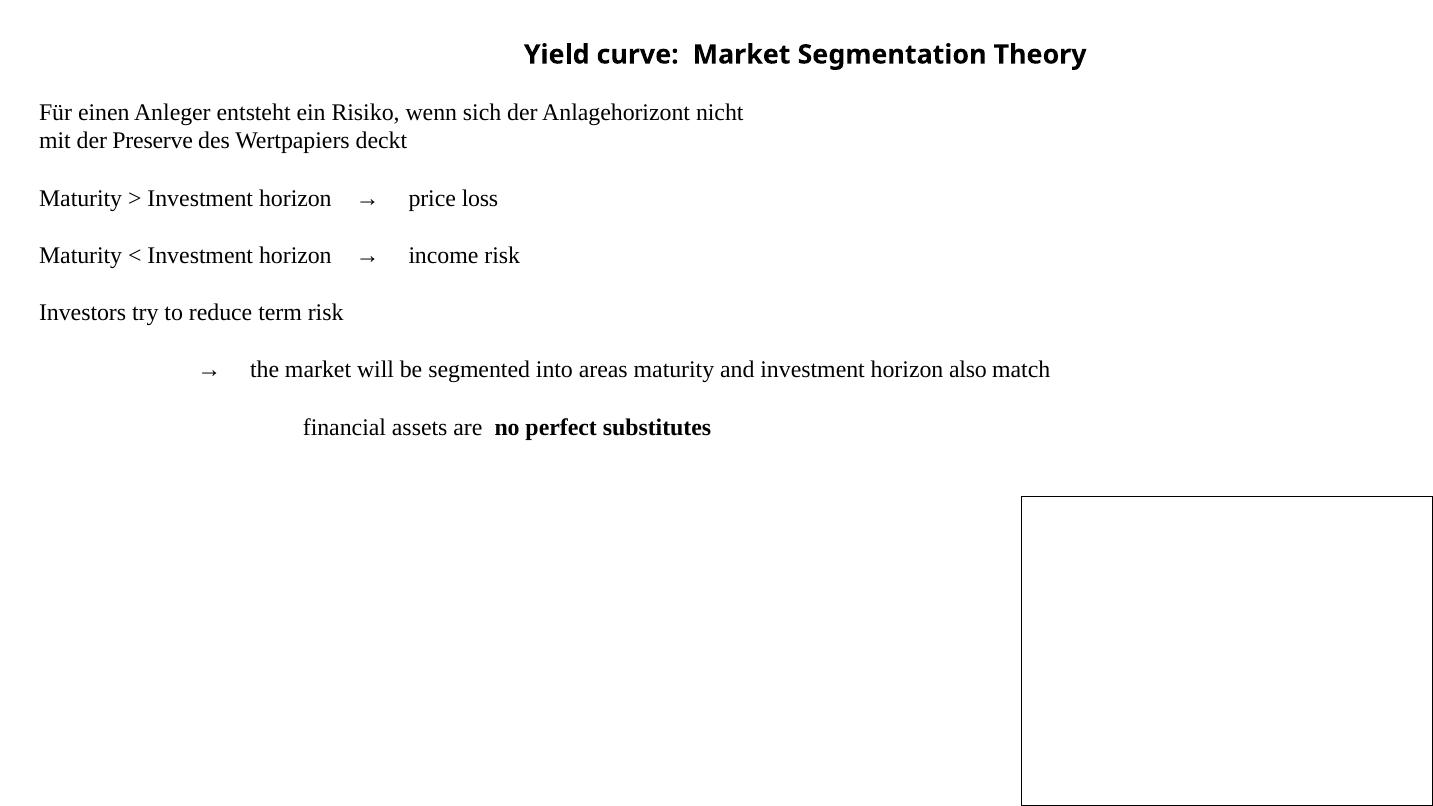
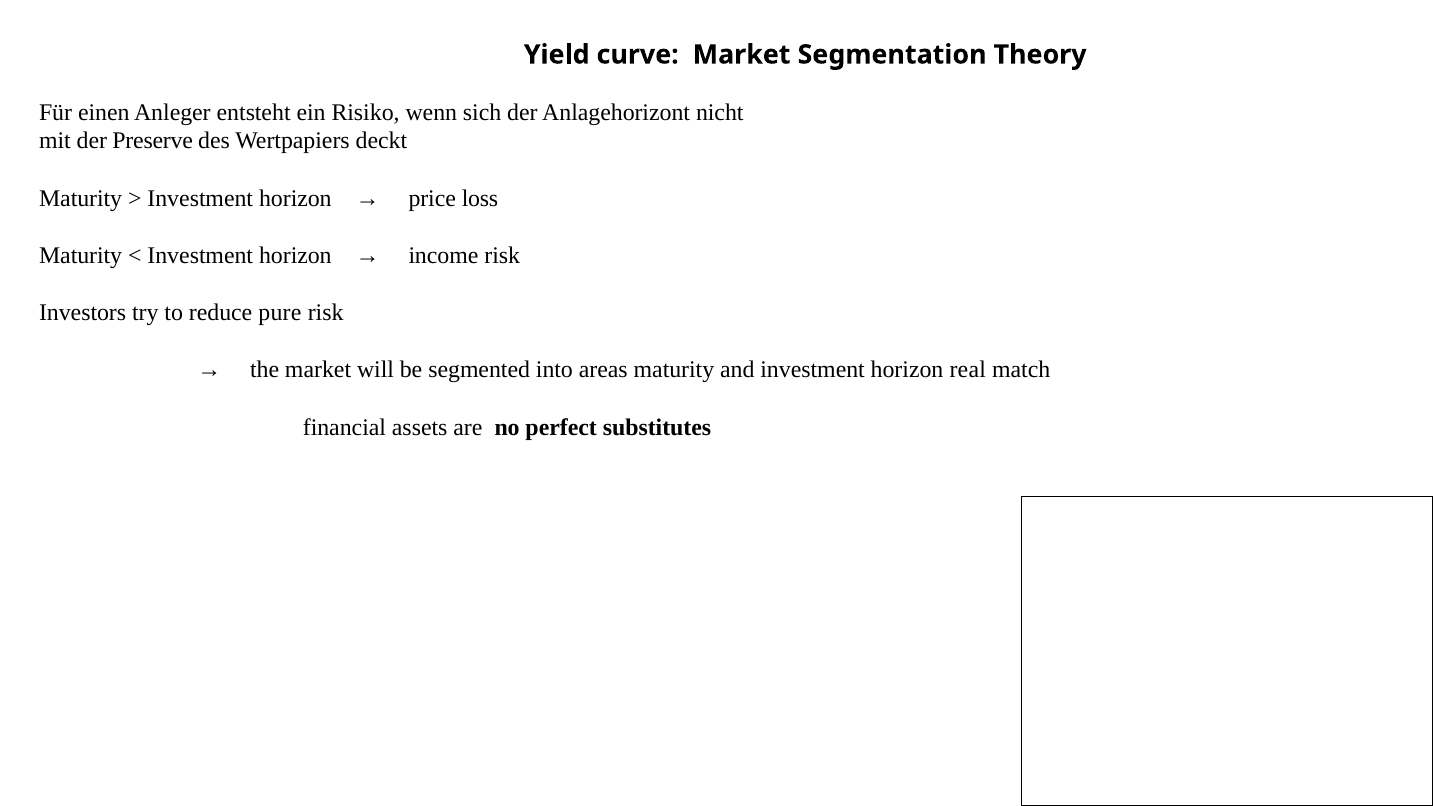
term: term -> pure
also: also -> real
